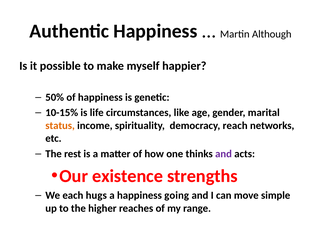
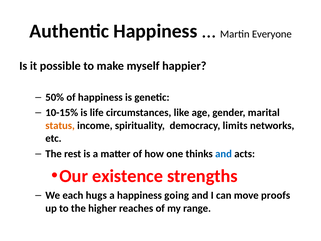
Although: Although -> Everyone
reach: reach -> limits
and at (224, 154) colour: purple -> blue
simple: simple -> proofs
